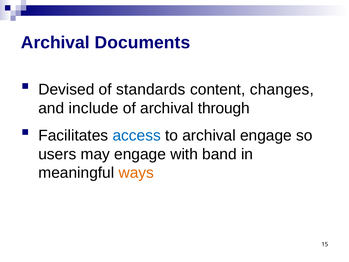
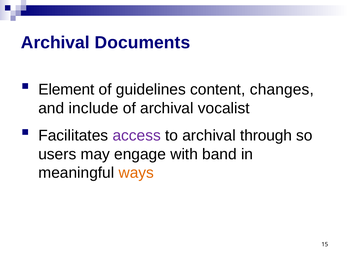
Devised: Devised -> Element
standards: standards -> guidelines
through: through -> vocalist
access colour: blue -> purple
archival engage: engage -> through
